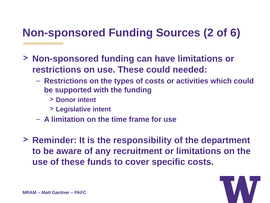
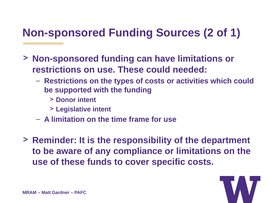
6: 6 -> 1
recruitment: recruitment -> compliance
